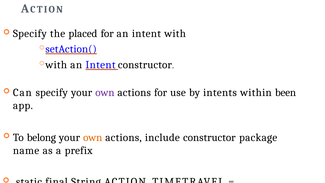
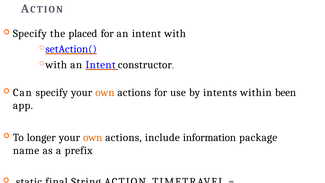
own at (105, 92) colour: purple -> orange
belong: belong -> longer
include constructor: constructor -> information
